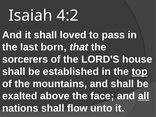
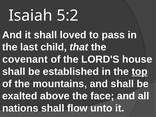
4:2: 4:2 -> 5:2
born: born -> child
sorcerers: sorcerers -> covenant
all underline: present -> none
